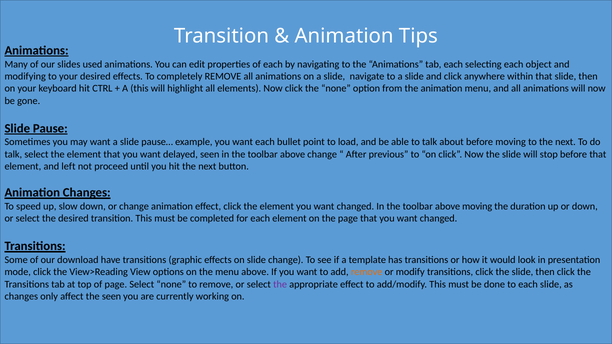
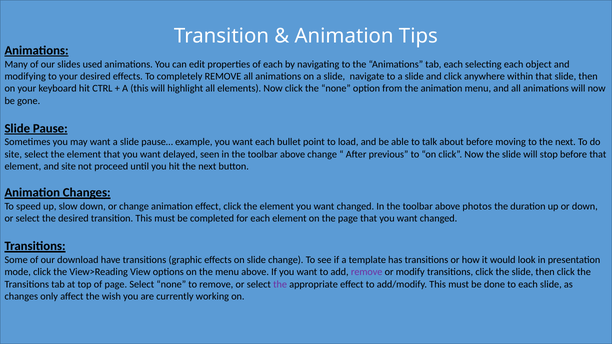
talk at (13, 154): talk -> site
and left: left -> site
above moving: moving -> photos
remove at (367, 272) colour: orange -> purple
the seen: seen -> wish
